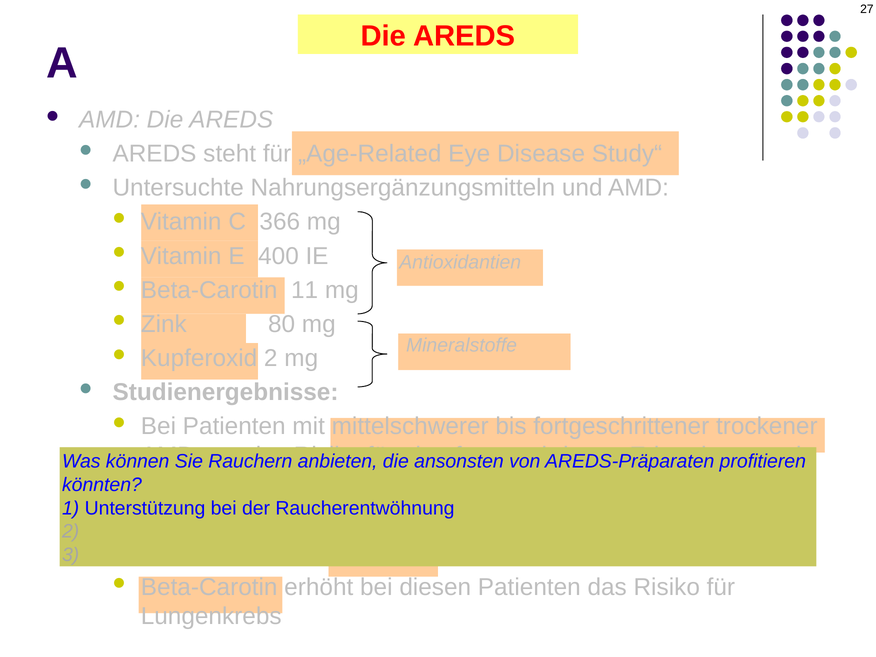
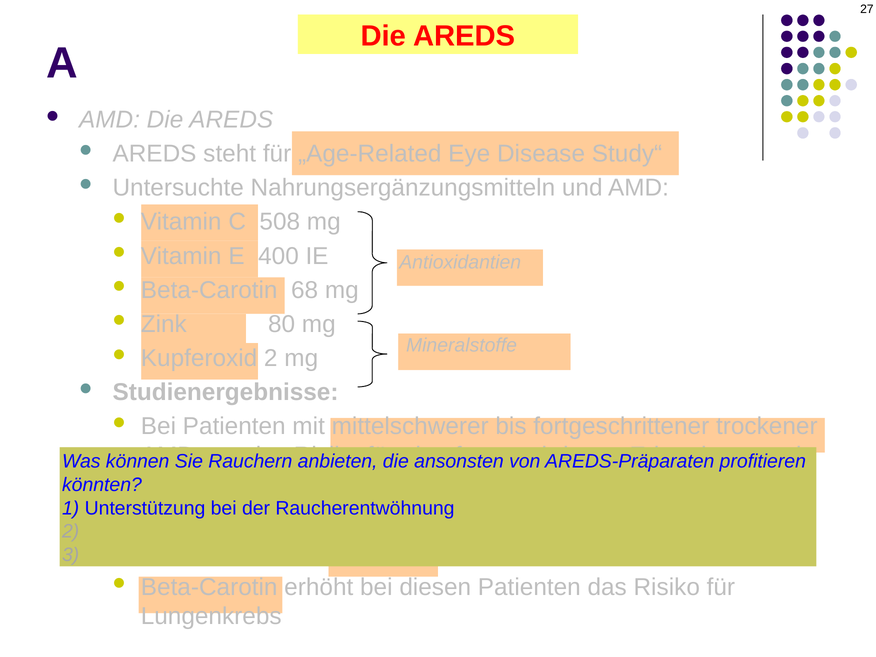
366: 366 -> 508
11: 11 -> 68
